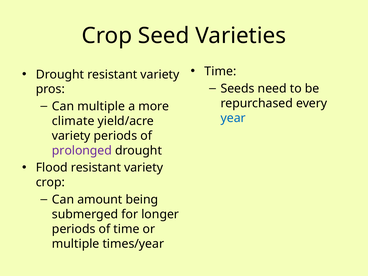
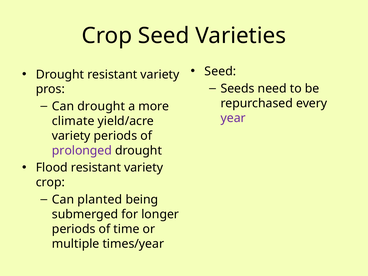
Time at (220, 71): Time -> Seed
Can multiple: multiple -> drought
year colour: blue -> purple
amount: amount -> planted
